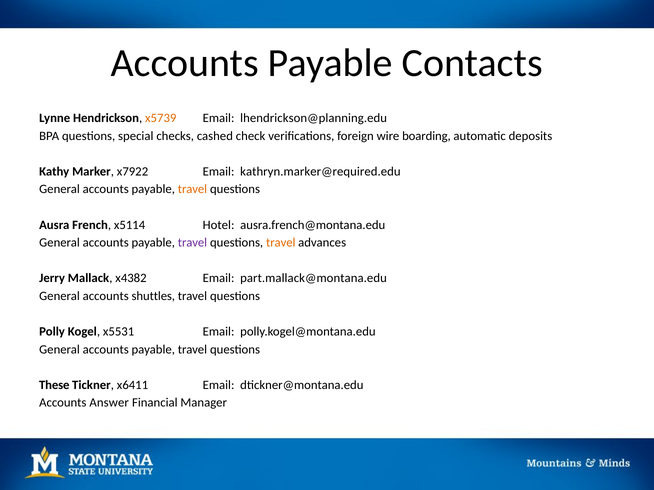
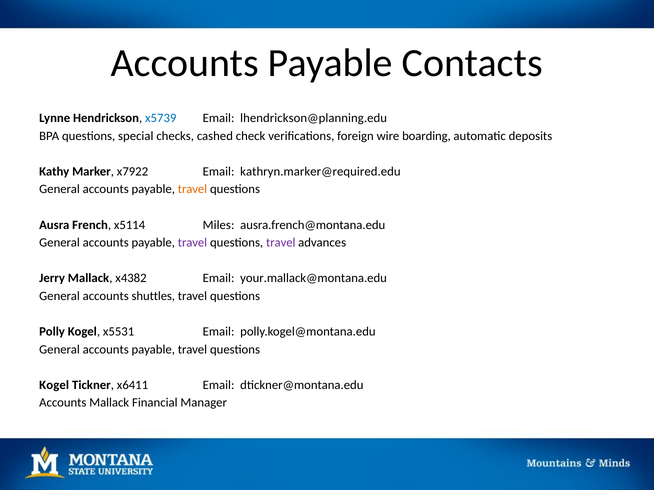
x5739 colour: orange -> blue
Hotel: Hotel -> Miles
travel at (281, 243) colour: orange -> purple
part.mallack@montana.edu: part.mallack@montana.edu -> your.mallack@montana.edu
These at (54, 385): These -> Kogel
Accounts Answer: Answer -> Mallack
